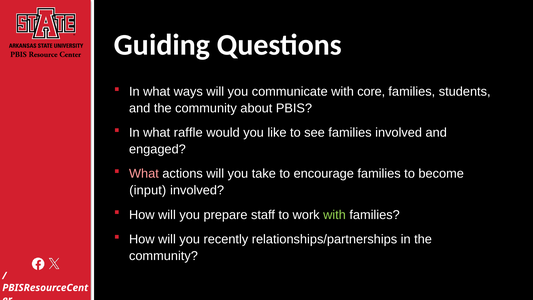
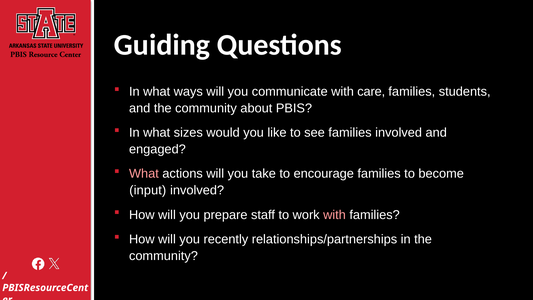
core: core -> care
raffle: raffle -> sizes
with at (335, 215) colour: light green -> pink
